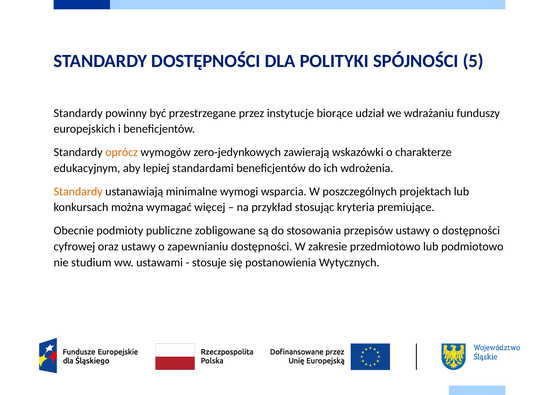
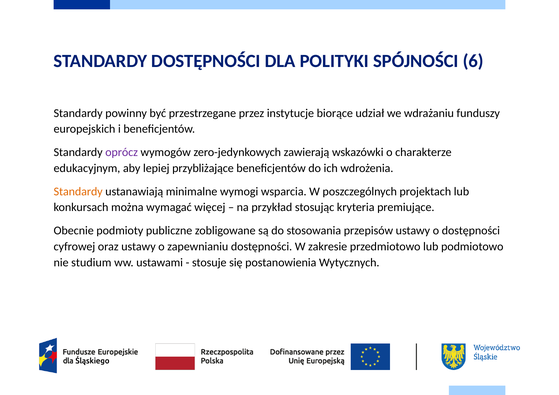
5: 5 -> 6
oprócz colour: orange -> purple
standardami: standardami -> przybliżające
